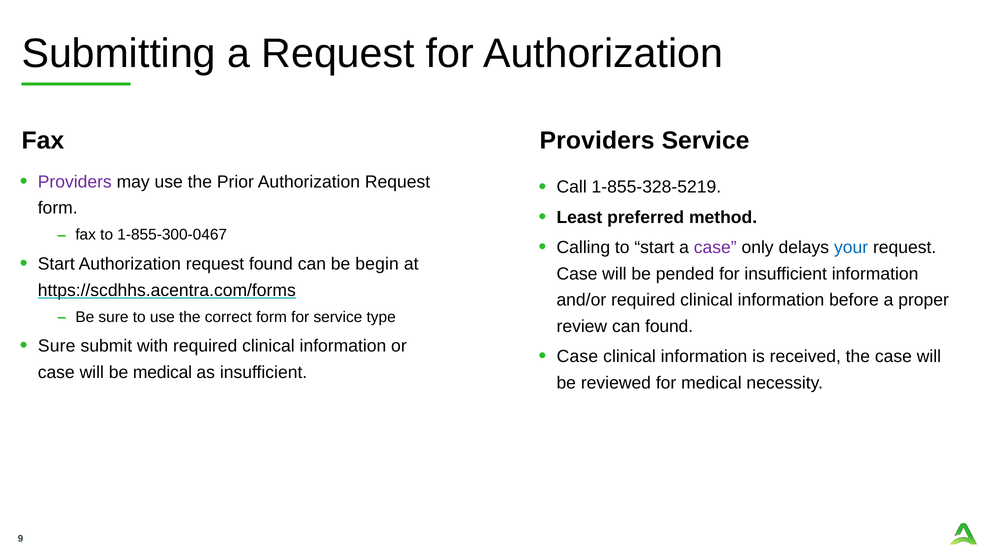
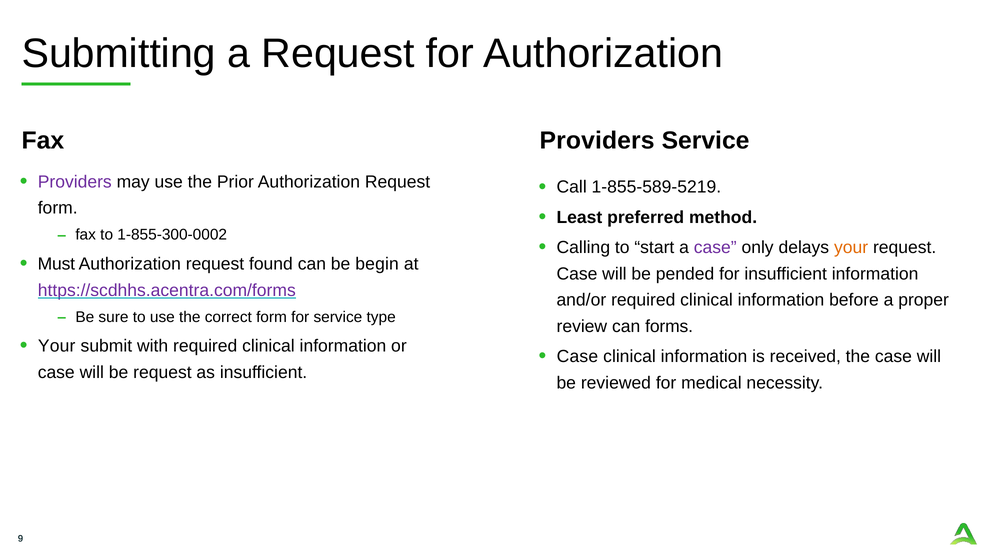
1-855-328-5219: 1-855-328-5219 -> 1-855-589-5219
1-855-300-0467: 1-855-300-0467 -> 1-855-300-0002
your at (851, 247) colour: blue -> orange
Start at (56, 264): Start -> Must
https://scdhhs.acentra.com/forms colour: black -> purple
can found: found -> forms
Sure at (57, 346): Sure -> Your
be medical: medical -> request
